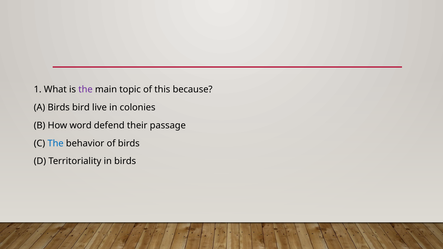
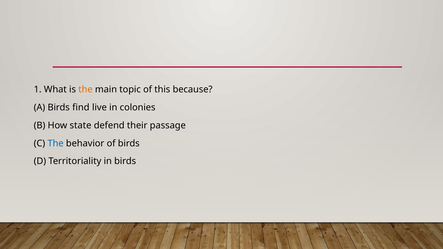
the at (86, 90) colour: purple -> orange
bird: bird -> find
word: word -> state
